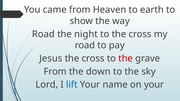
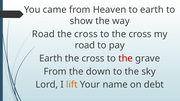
night at (86, 34): night -> cross
Jesus at (51, 59): Jesus -> Earth
lift colour: blue -> orange
on your: your -> debt
